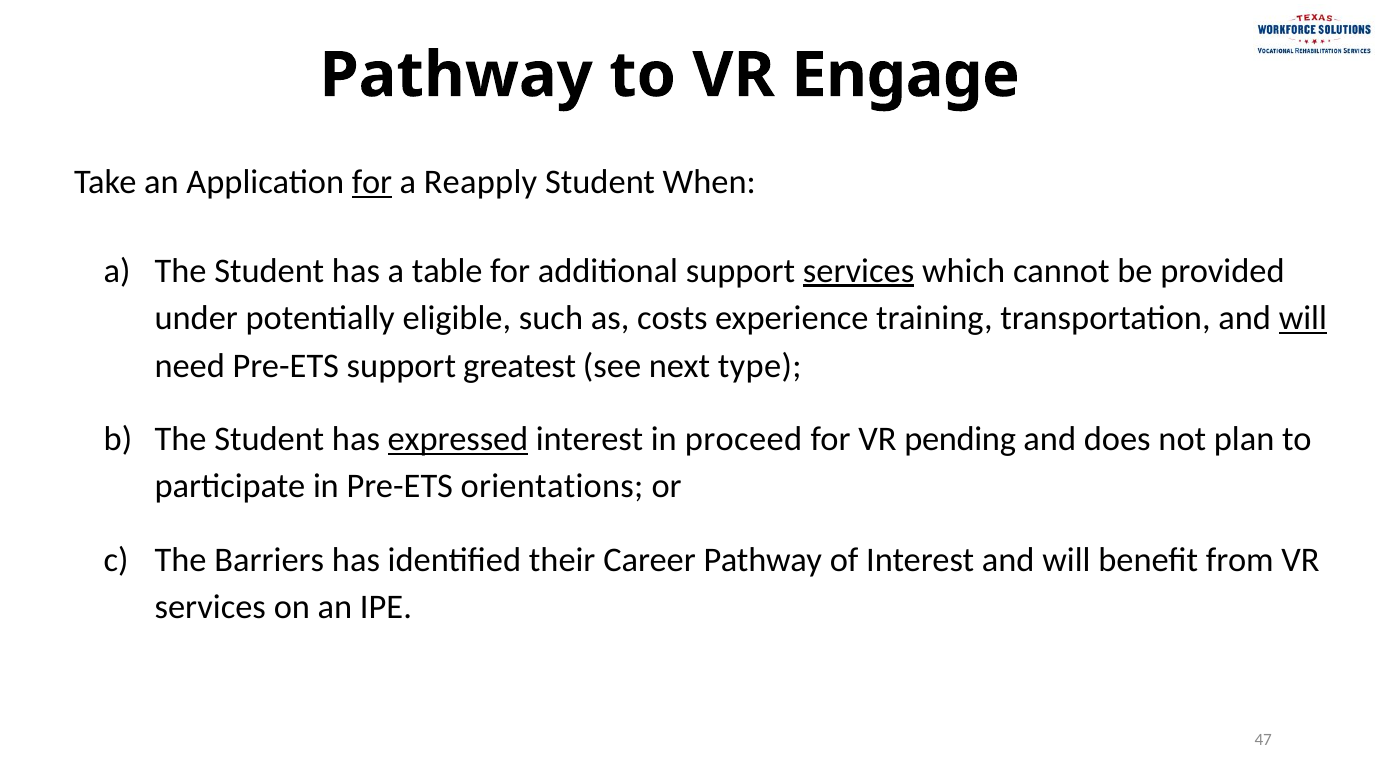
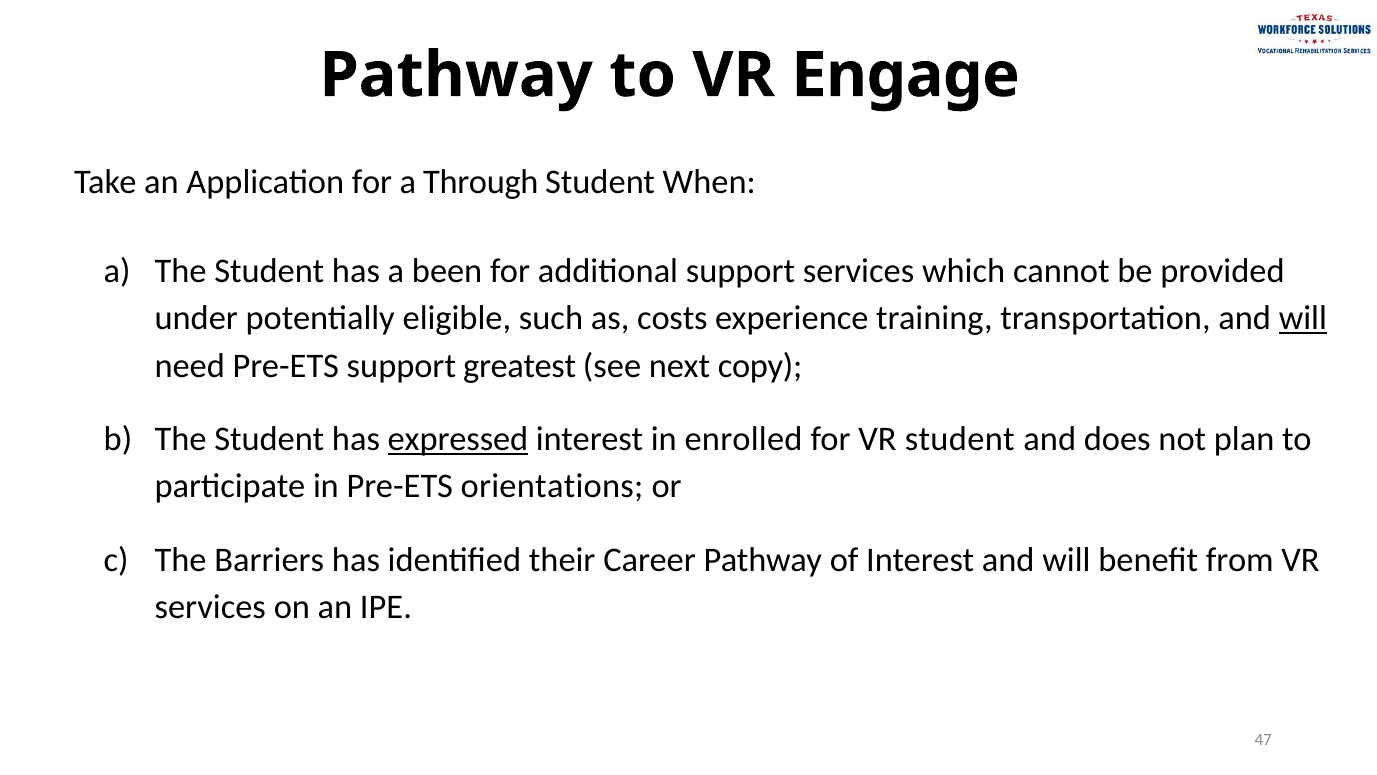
for at (372, 182) underline: present -> none
Reapply: Reapply -> Through
table: table -> been
services at (859, 271) underline: present -> none
type: type -> copy
proceed: proceed -> enrolled
VR pending: pending -> student
